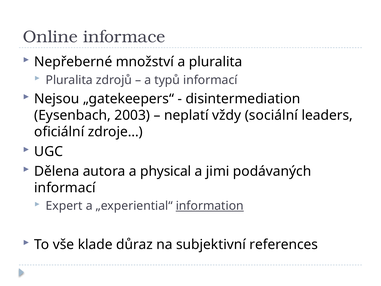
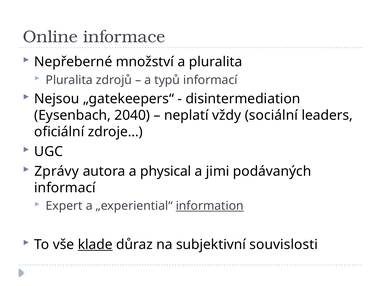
2003: 2003 -> 2040
Dělena: Dělena -> Zprávy
klade underline: none -> present
references: references -> souvislosti
